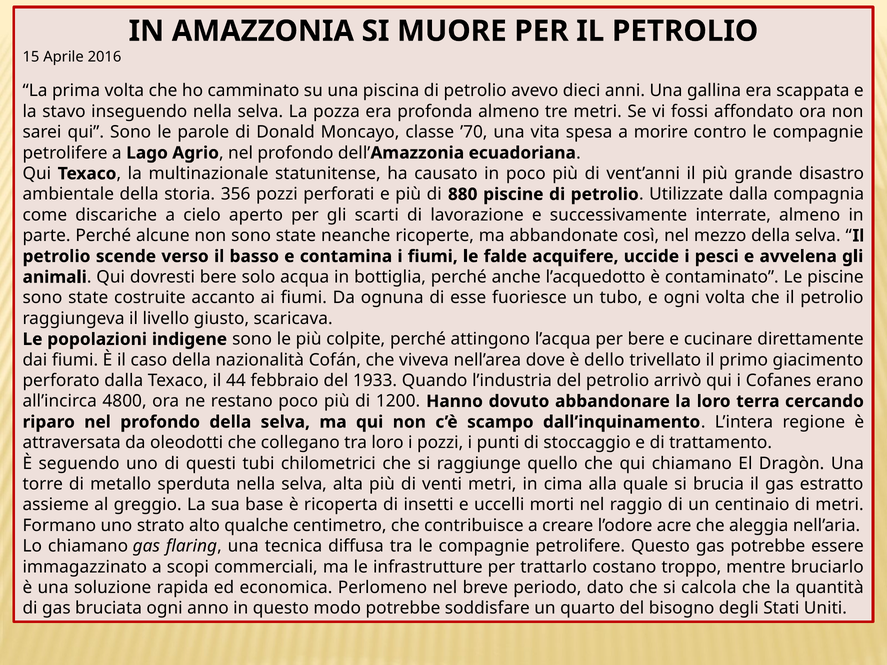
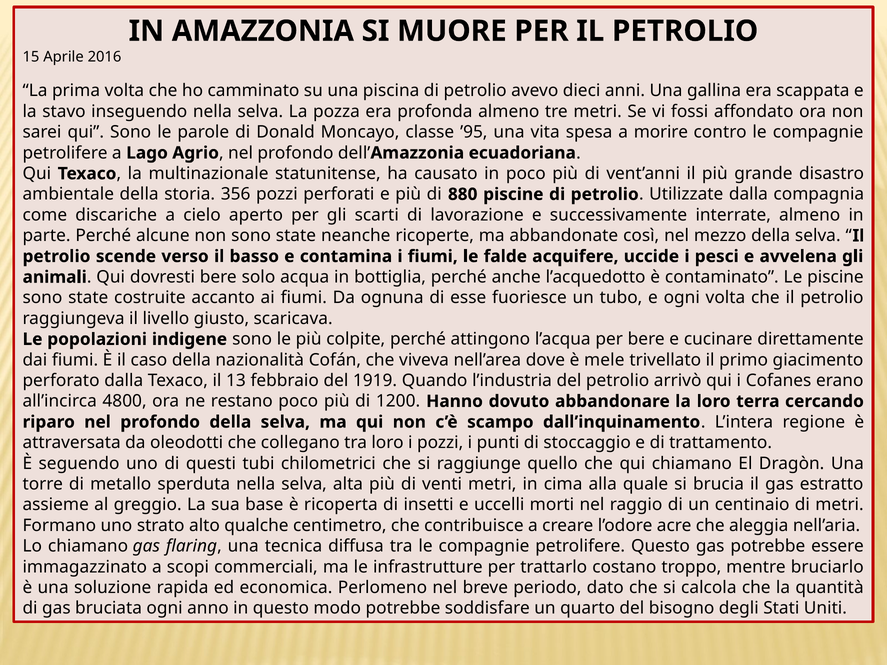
’70: ’70 -> ’95
dello: dello -> mele
44: 44 -> 13
1933: 1933 -> 1919
